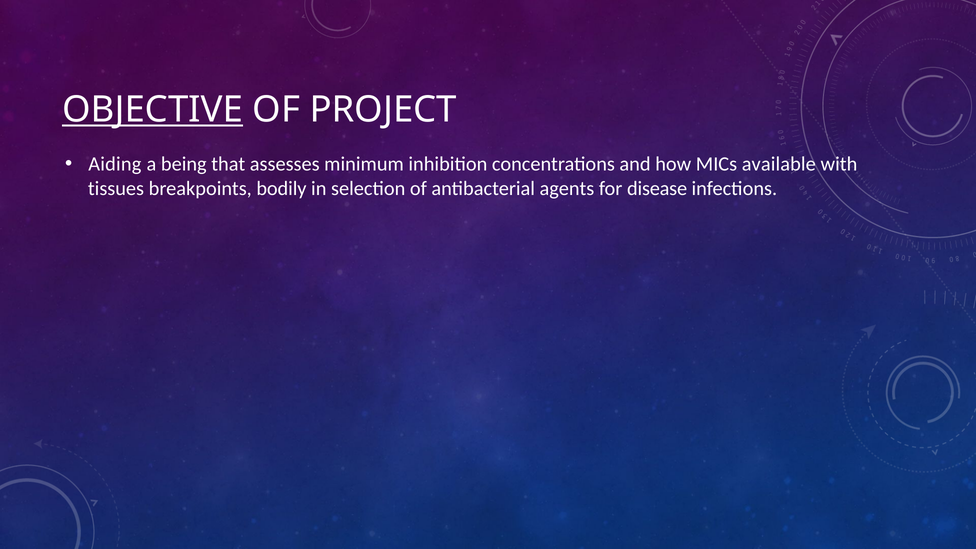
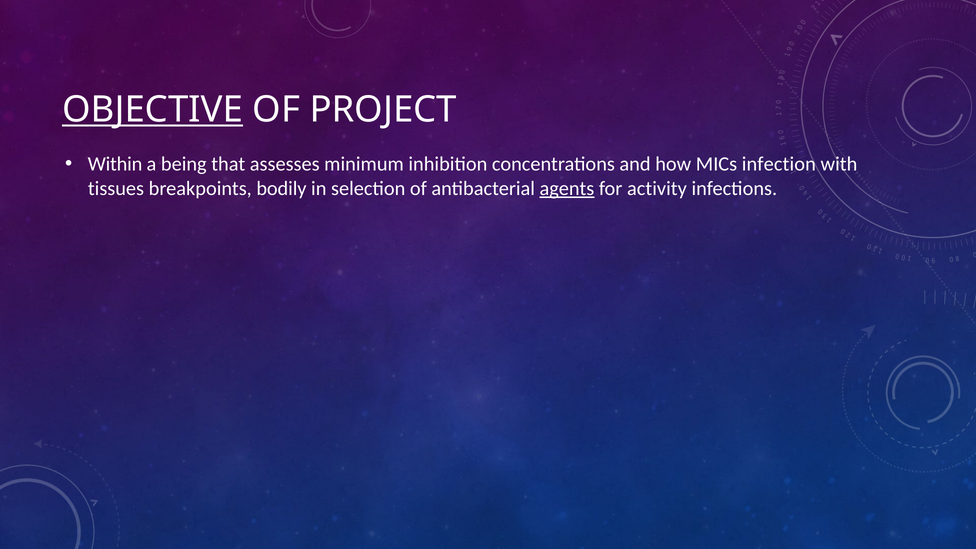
Aiding: Aiding -> Within
available: available -> infection
agents underline: none -> present
disease: disease -> activity
